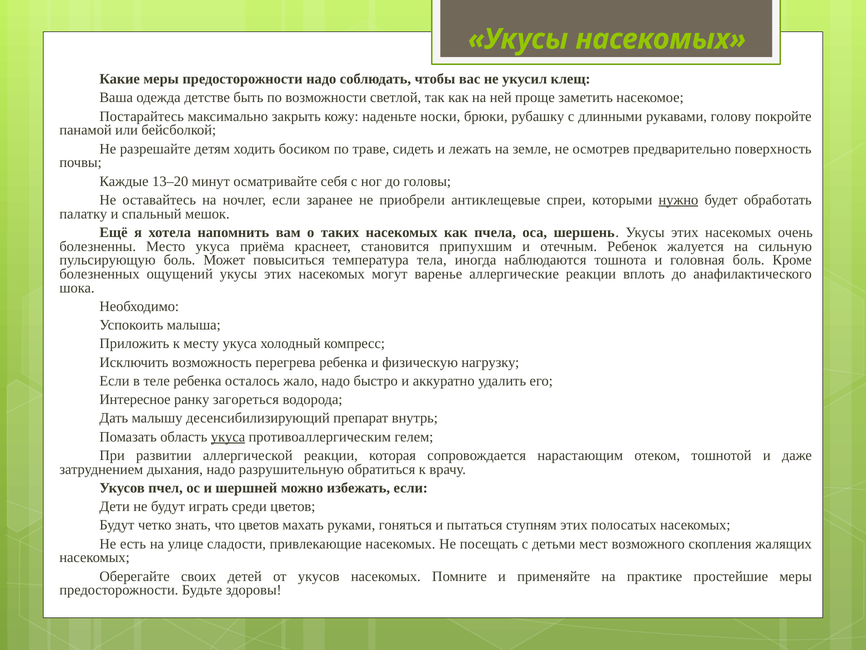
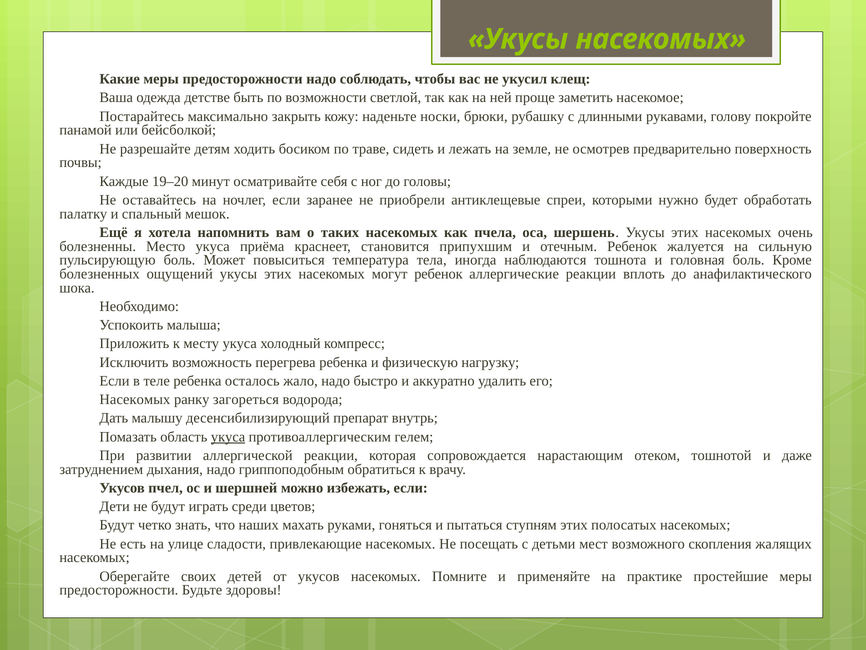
13–20: 13–20 -> 19–20
нужно underline: present -> none
могут варенье: варенье -> ребенок
Интересное at (135, 399): Интересное -> Насекомых
разрушительную: разрушительную -> гриппоподобным
что цветов: цветов -> наших
